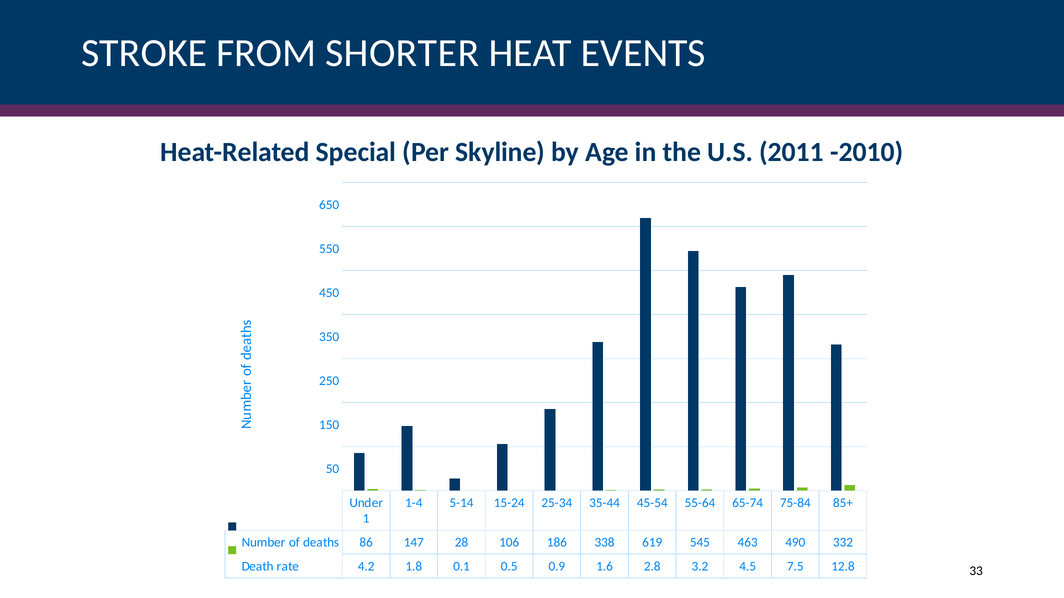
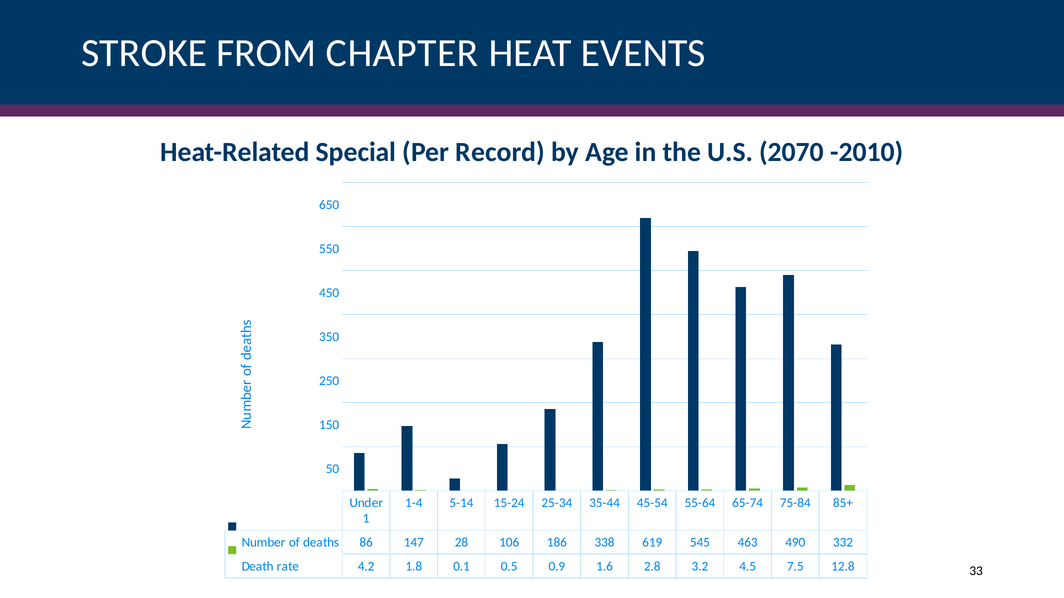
SHORTER: SHORTER -> CHAPTER
Skyline: Skyline -> Record
2011: 2011 -> 2070
